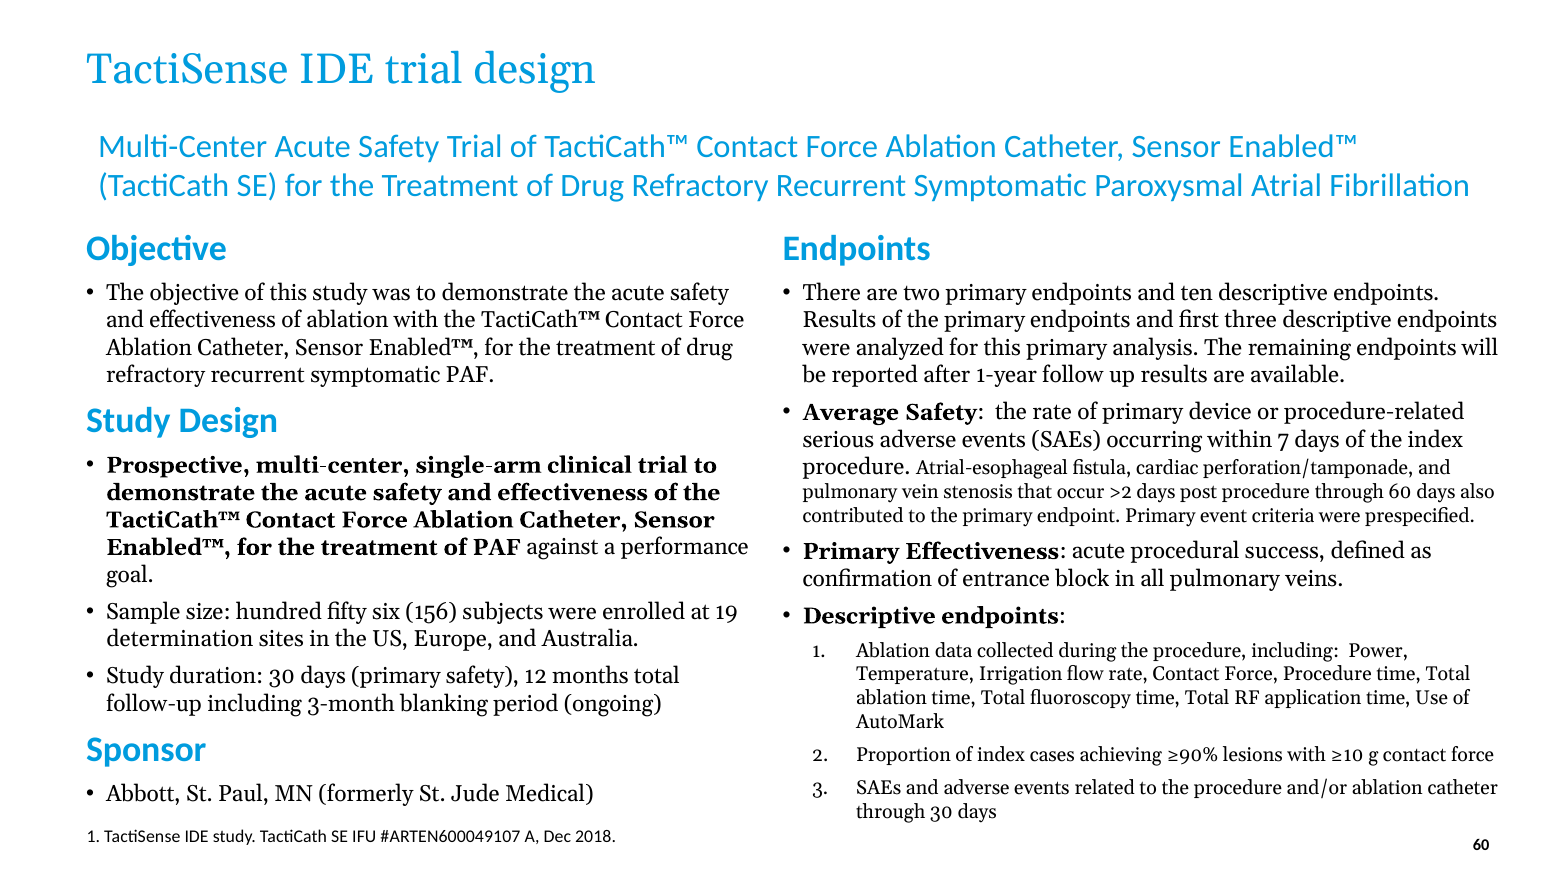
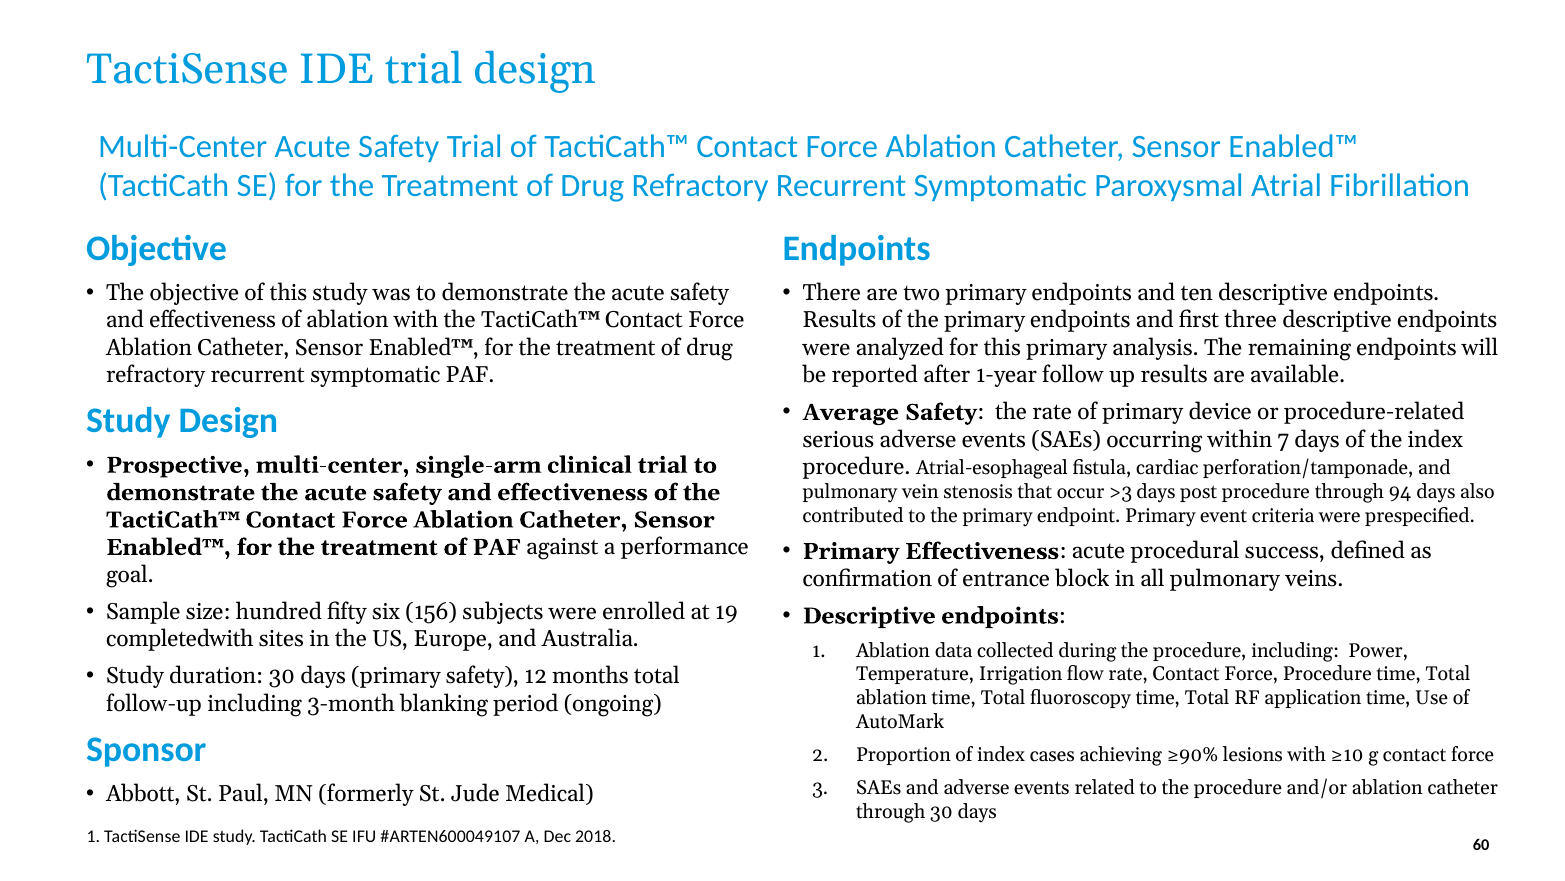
>2: >2 -> >3
through 60: 60 -> 94
determination: determination -> completedwith
